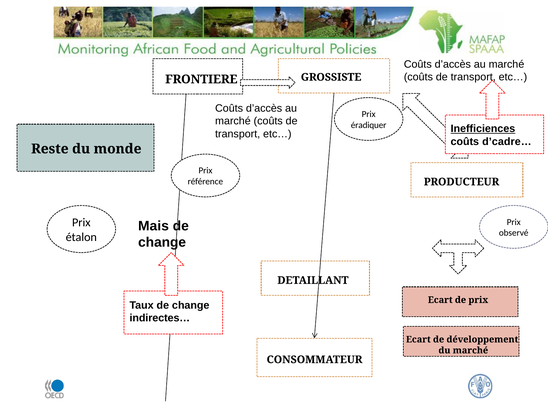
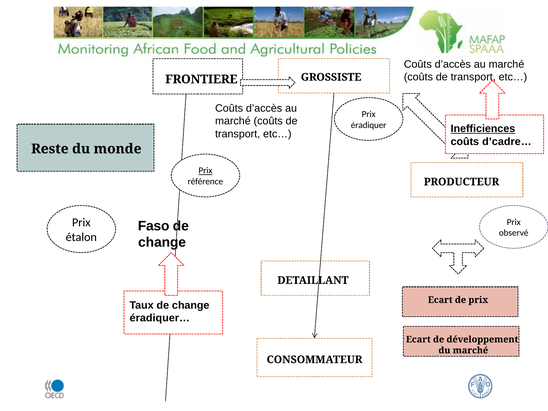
Prix at (205, 171) underline: none -> present
Mais: Mais -> Faso
indirectes…: indirectes… -> éradiquer…
